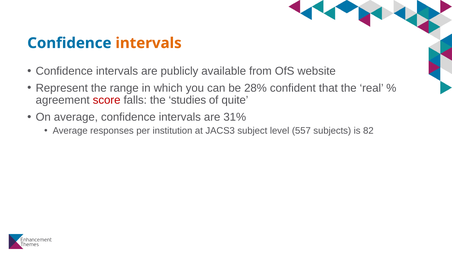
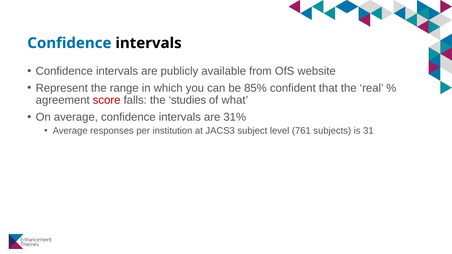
intervals at (149, 43) colour: orange -> black
28%: 28% -> 85%
quite: quite -> what
557: 557 -> 761
82: 82 -> 31
